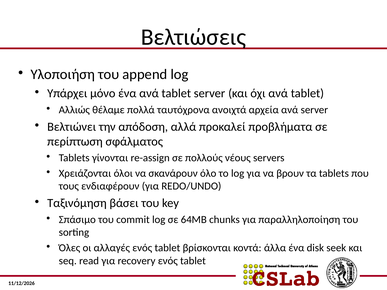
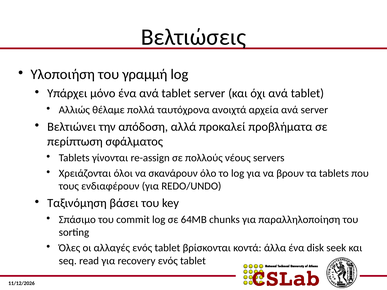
append: append -> γραμμή
